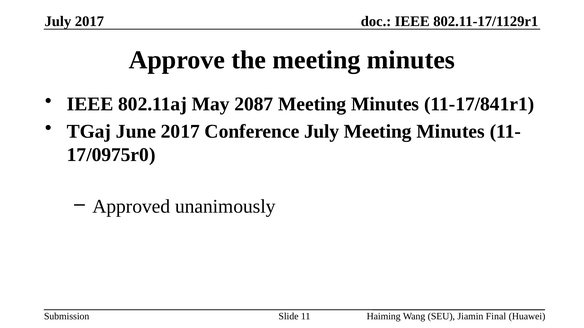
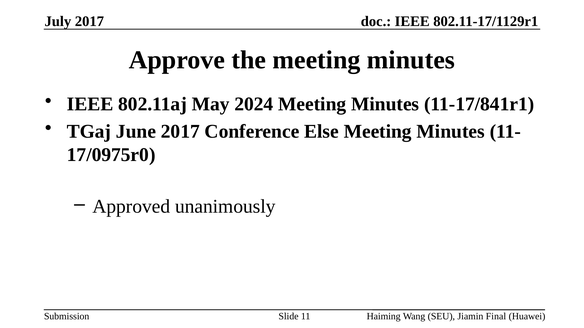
2087: 2087 -> 2024
Conference July: July -> Else
